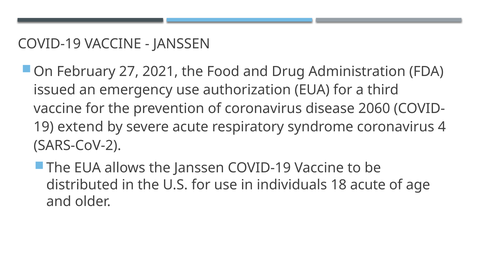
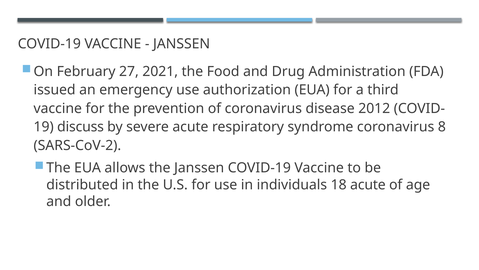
2060: 2060 -> 2012
extend: extend -> discuss
4: 4 -> 8
